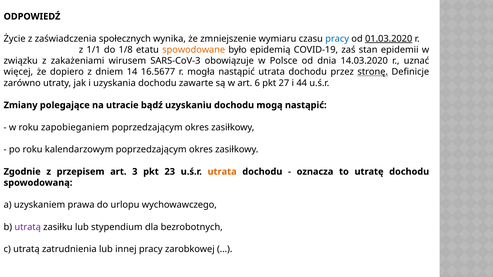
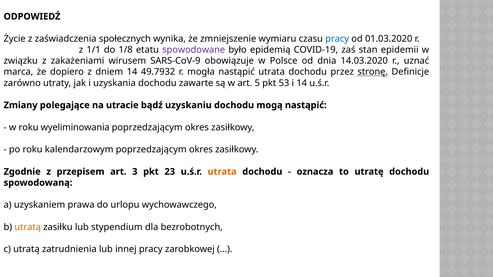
01.03.2020 underline: present -> none
spowodowane colour: orange -> purple
SARS-CoV-3: SARS-CoV-3 -> SARS-CoV-9
więcej: więcej -> marca
16.5677: 16.5677 -> 49.7932
6: 6 -> 5
27: 27 -> 53
i 44: 44 -> 14
zapobieganiem: zapobieganiem -> wyeliminowania
utratą at (28, 227) colour: purple -> orange
